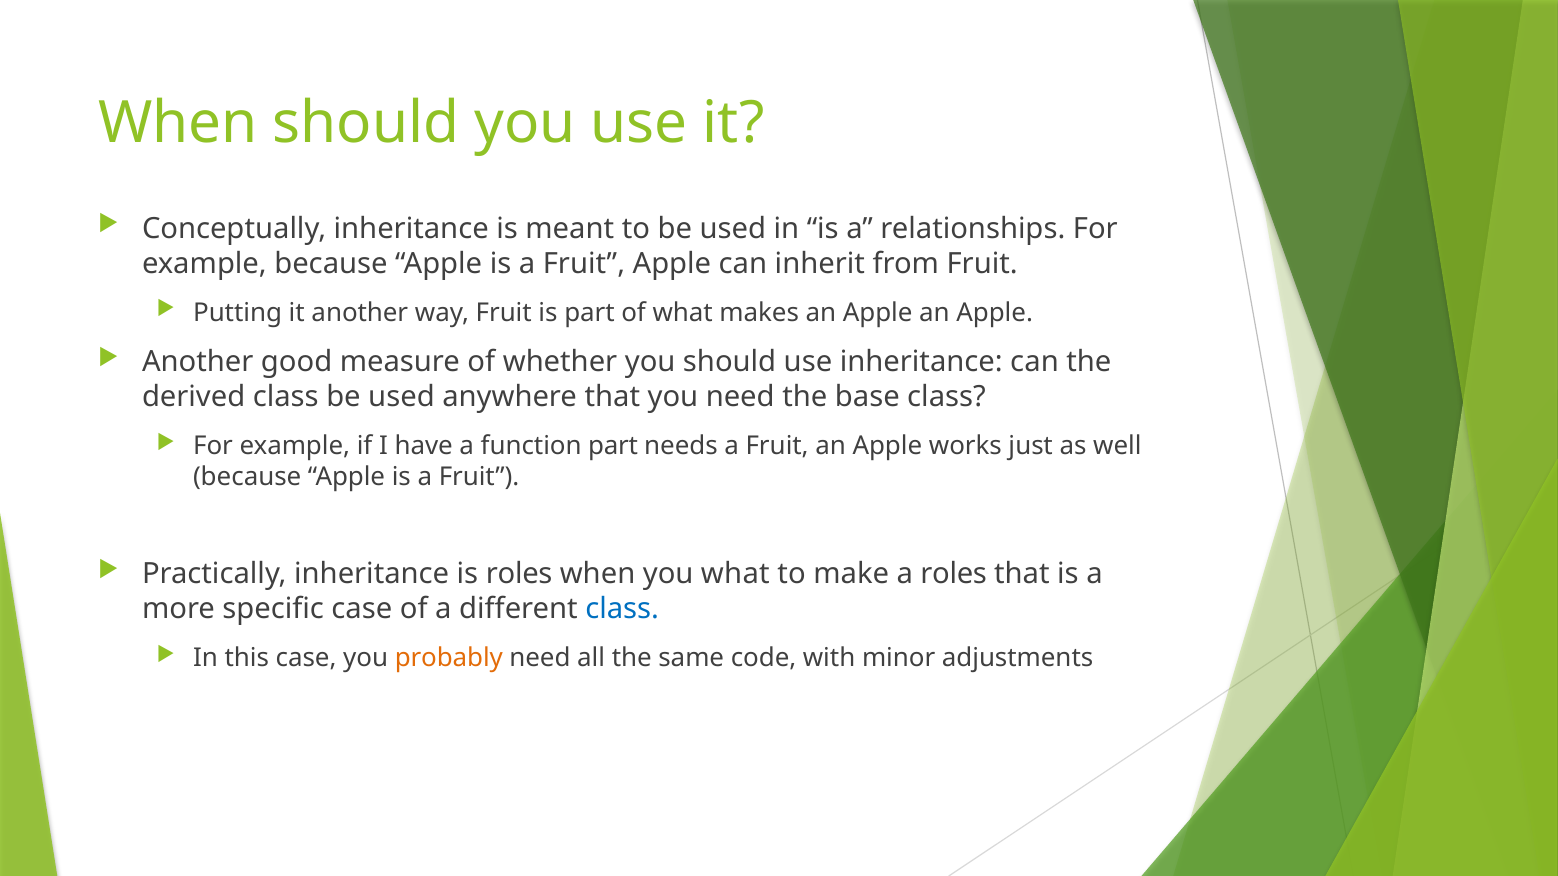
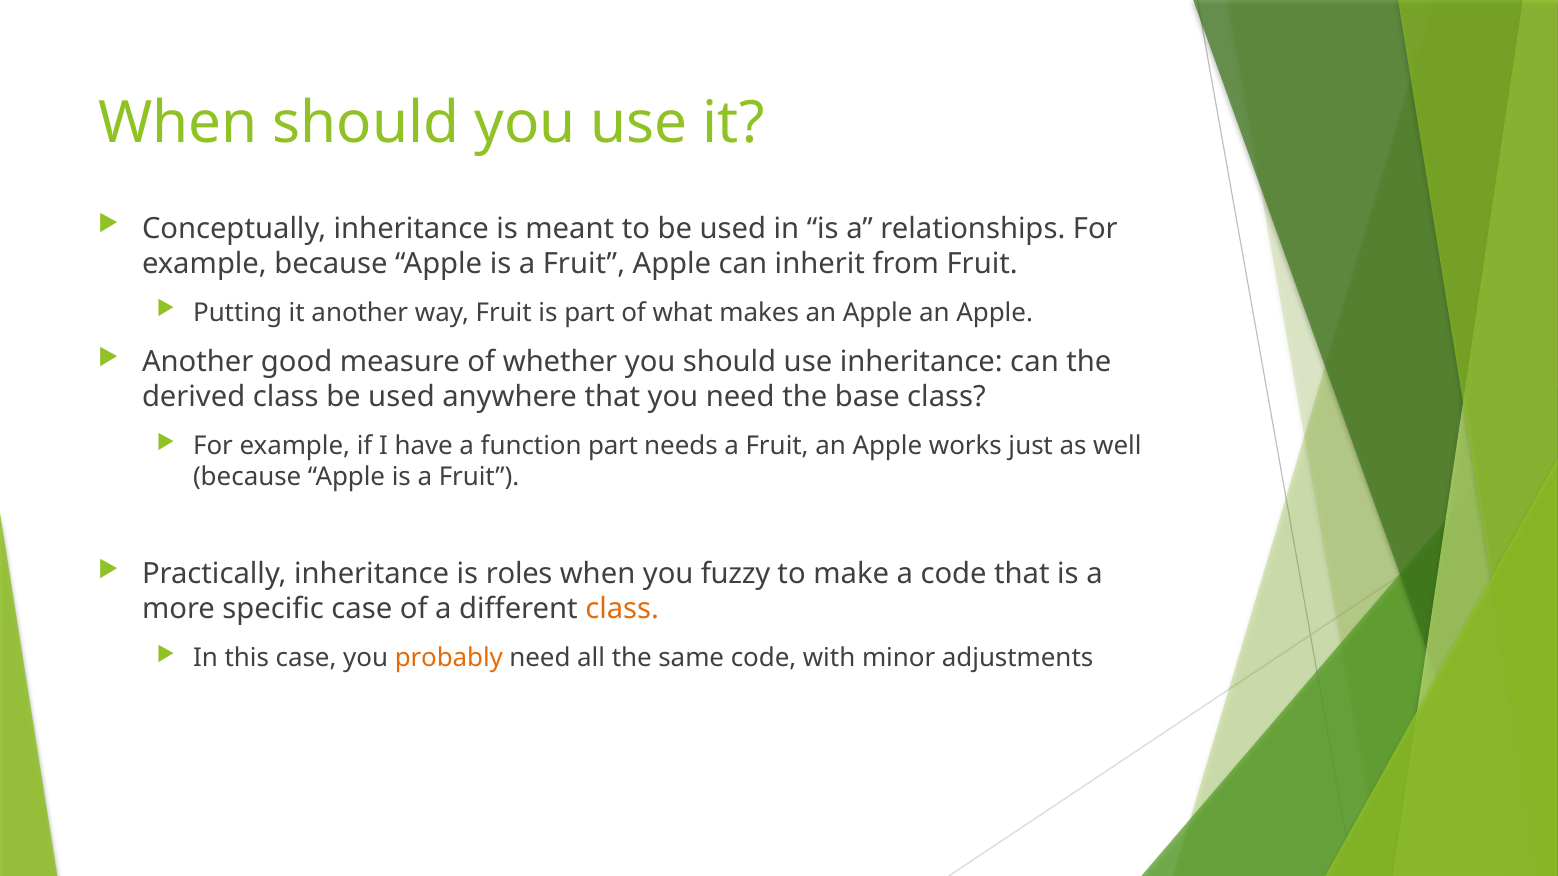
you what: what -> fuzzy
a roles: roles -> code
class at (622, 610) colour: blue -> orange
